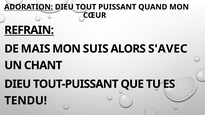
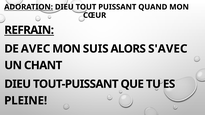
MAIS: MAIS -> AVEC
TENDU: TENDU -> PLEINE
